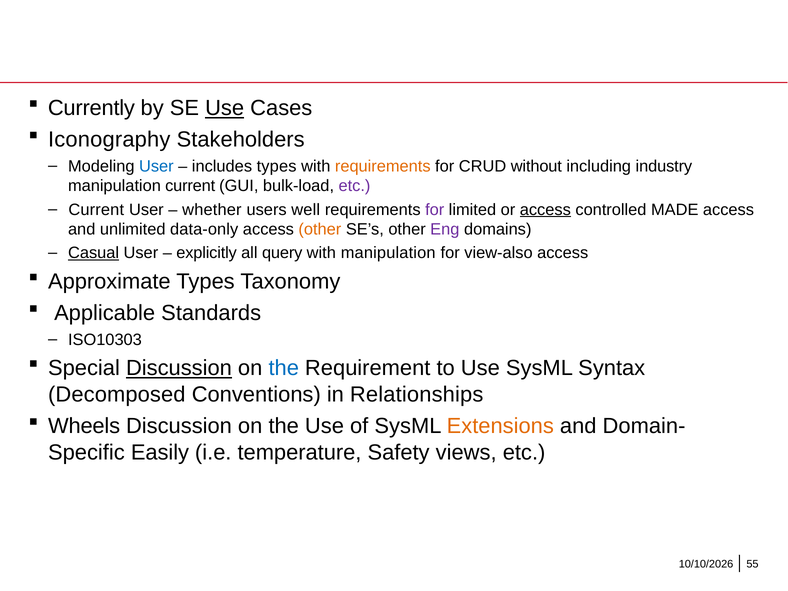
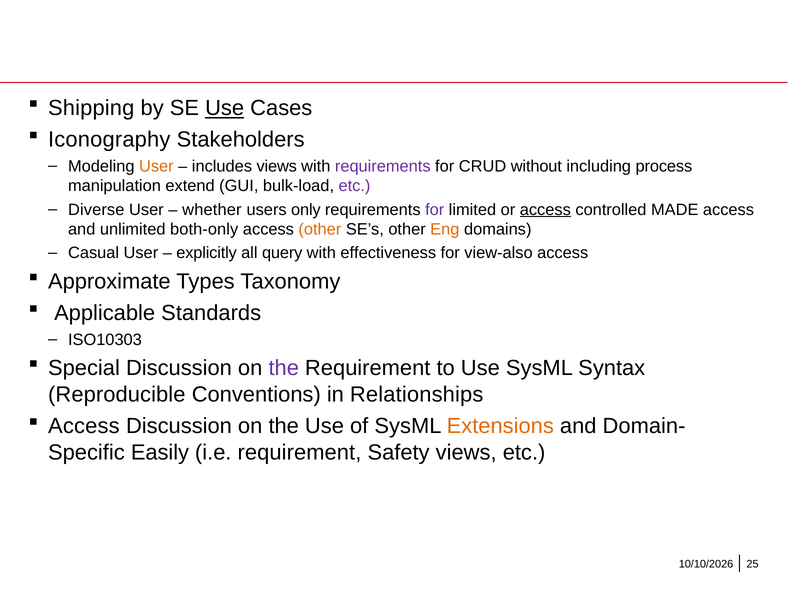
Currently: Currently -> Shipping
User at (156, 166) colour: blue -> orange
includes types: types -> views
requirements at (383, 166) colour: orange -> purple
industry: industry -> process
manipulation current: current -> extend
Current at (96, 210): Current -> Diverse
well: well -> only
data-only: data-only -> both-only
Eng colour: purple -> orange
Casual underline: present -> none
with manipulation: manipulation -> effectiveness
Discussion at (179, 368) underline: present -> none
the at (284, 368) colour: blue -> purple
Decomposed: Decomposed -> Reproducible
Wheels at (84, 426): Wheels -> Access
i.e temperature: temperature -> requirement
55: 55 -> 25
